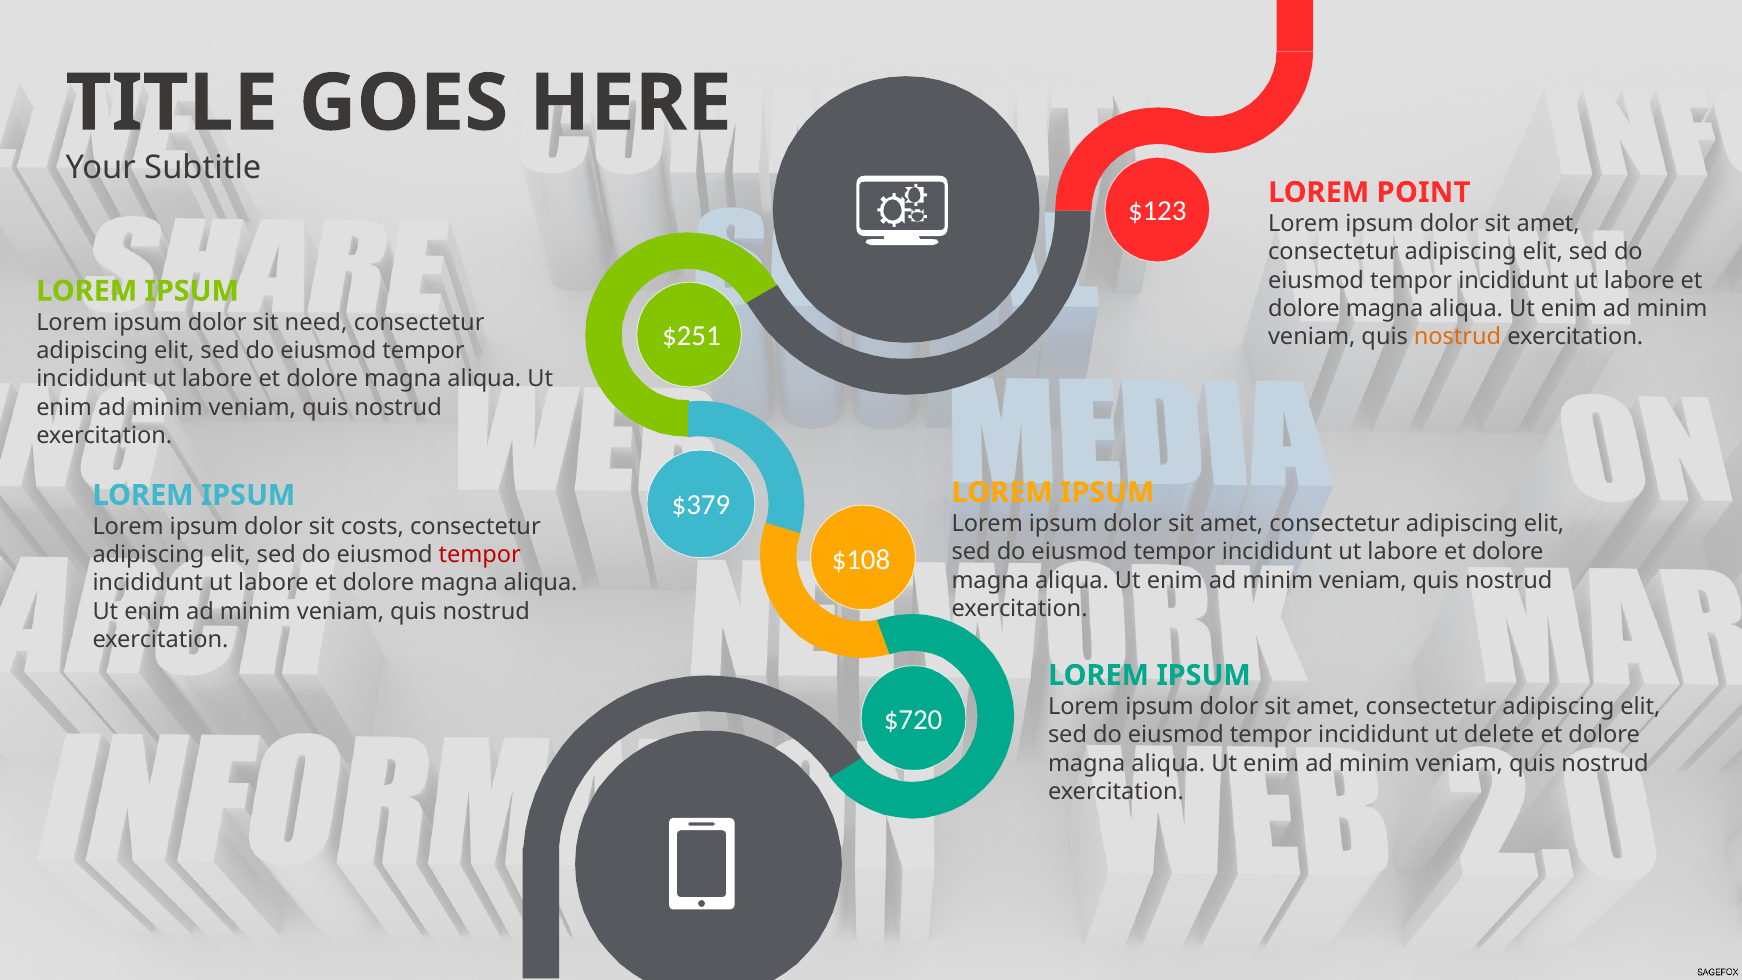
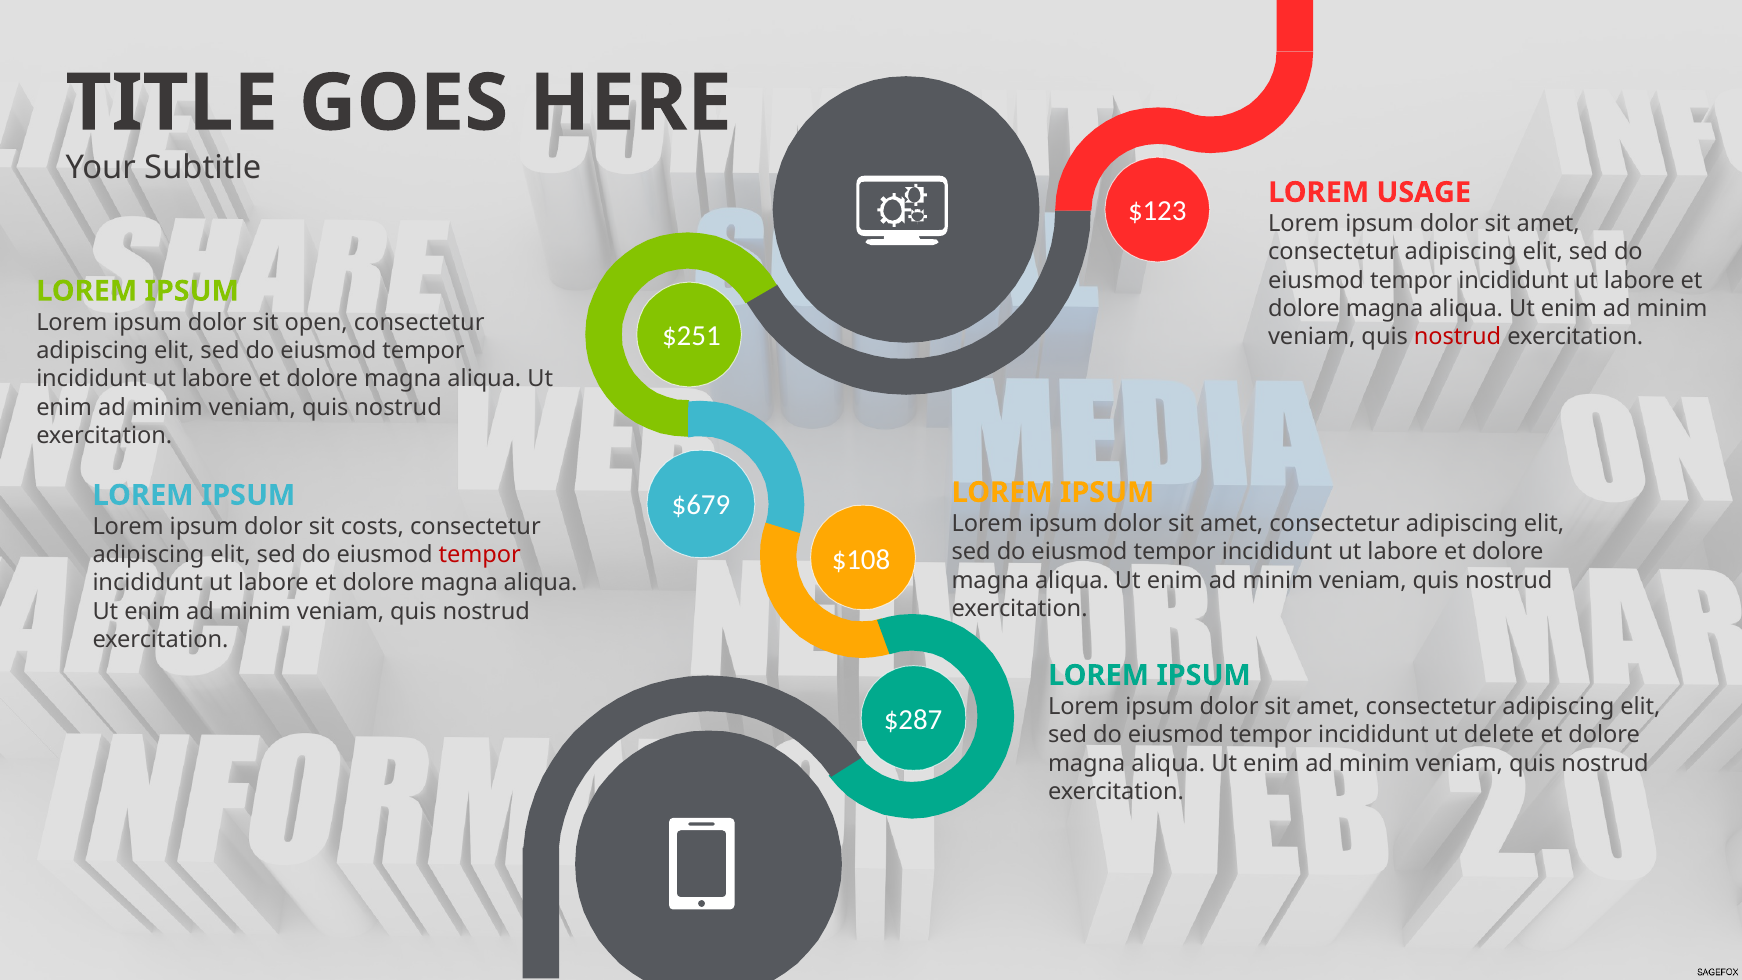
POINT: POINT -> USAGE
need: need -> open
nostrud at (1458, 337) colour: orange -> red
$379: $379 -> $679
$720: $720 -> $287
